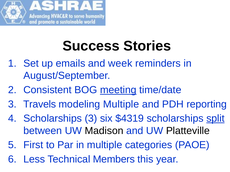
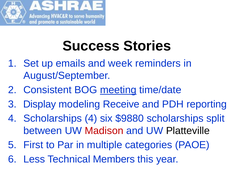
Travels: Travels -> Display
modeling Multiple: Multiple -> Receive
Scholarships 3: 3 -> 4
$4319: $4319 -> $9880
split underline: present -> none
Madison colour: black -> red
